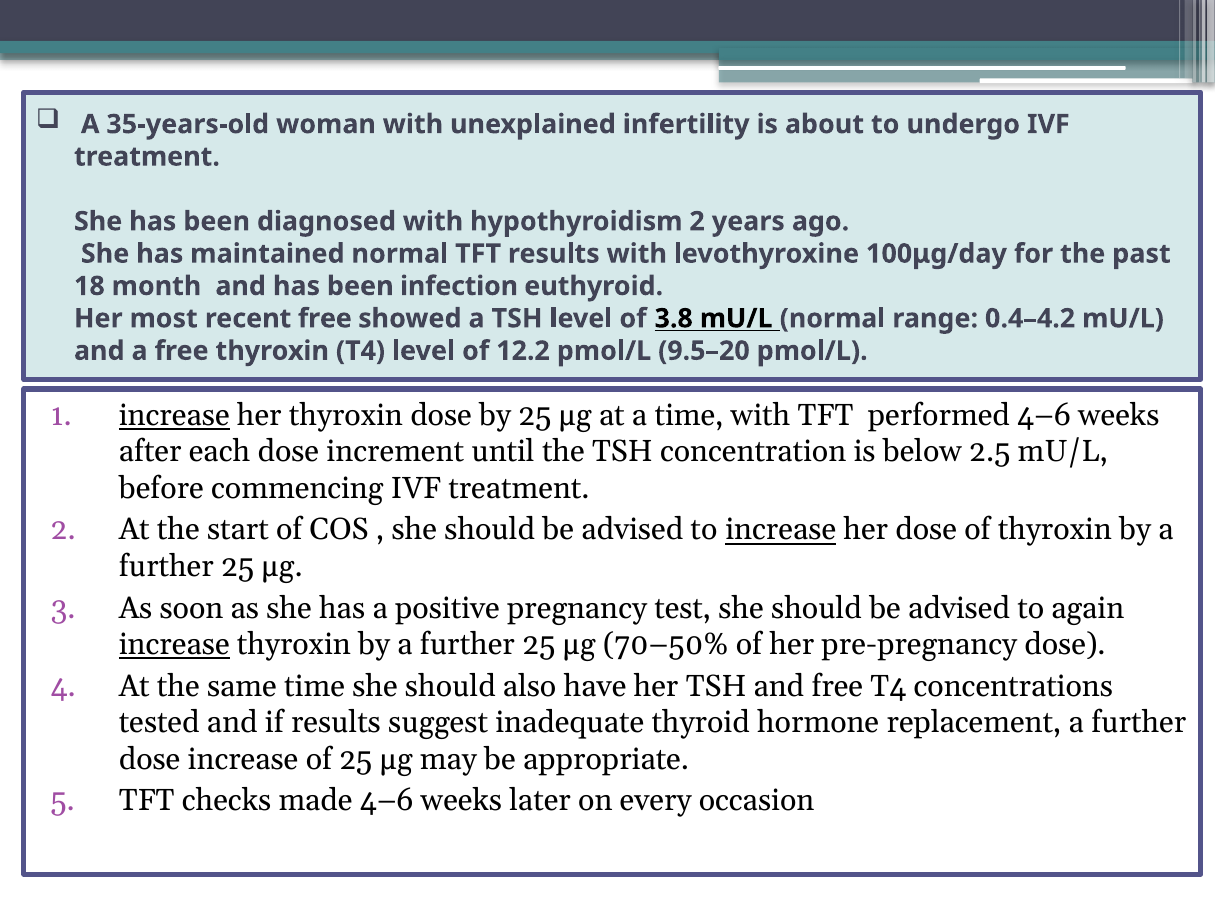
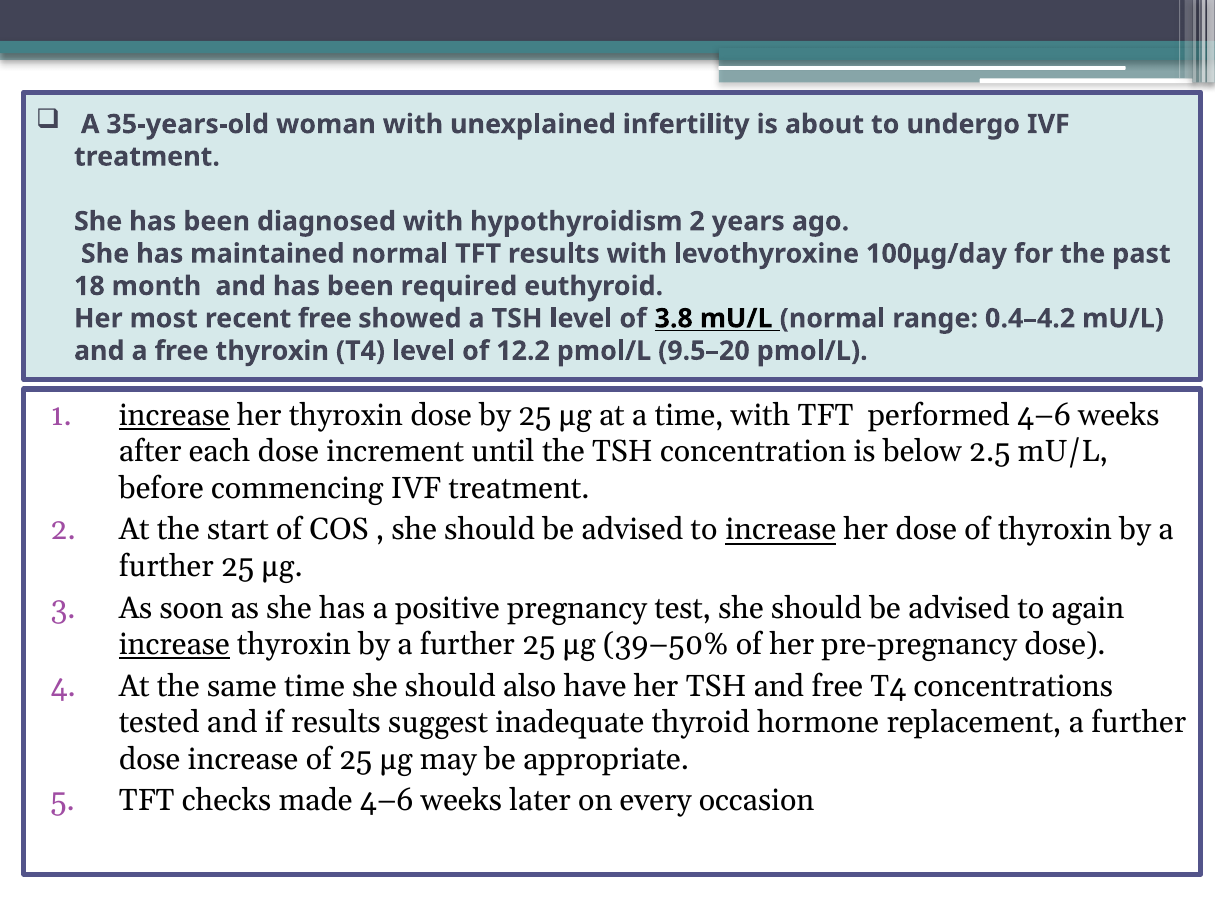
infection: infection -> required
70–50%: 70–50% -> 39–50%
